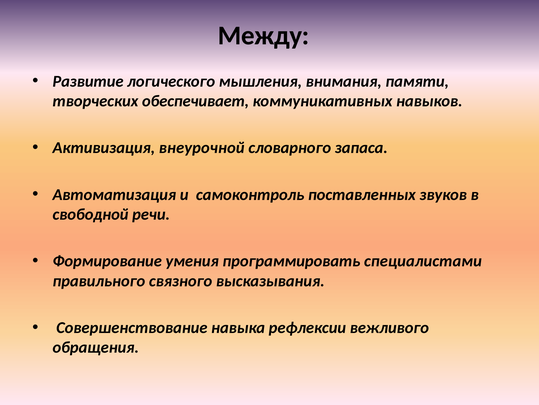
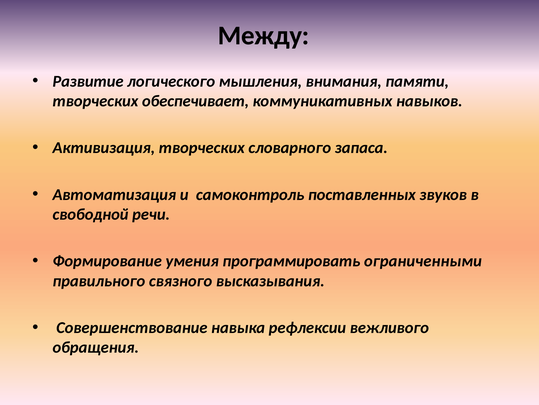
Активизация внеурочной: внеурочной -> творческих
специалистами: специалистами -> ограниченными
